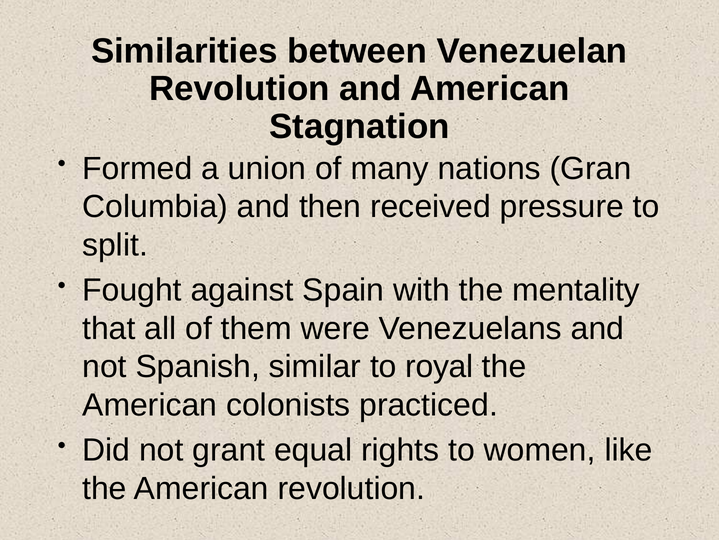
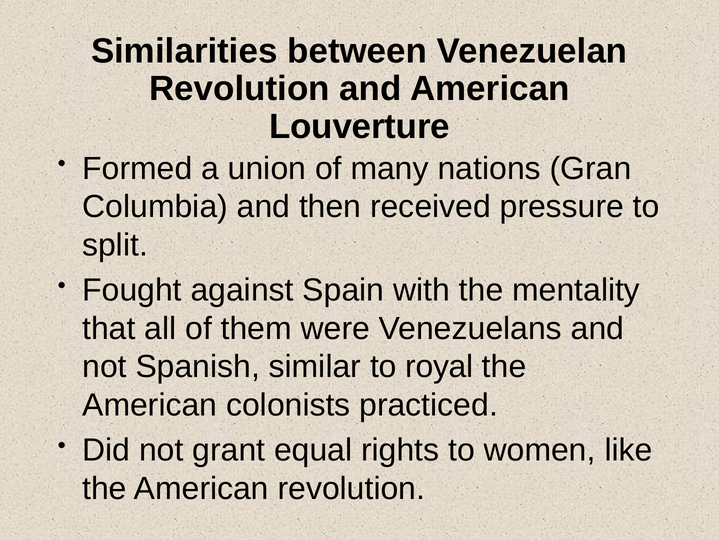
Stagnation: Stagnation -> Louverture
